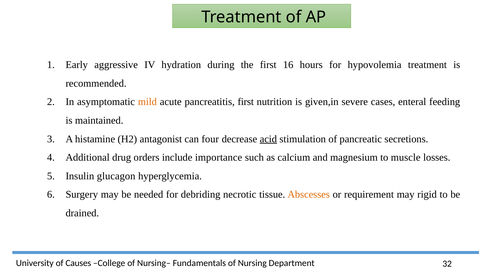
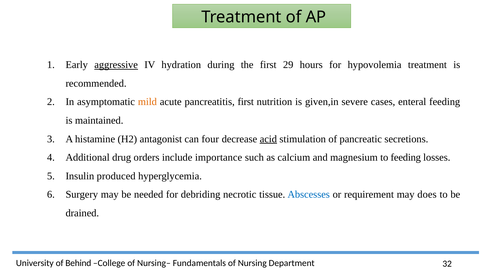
aggressive underline: none -> present
16: 16 -> 29
to muscle: muscle -> feeding
glucagon: glucagon -> produced
Abscesses colour: orange -> blue
rigid: rigid -> does
Causes: Causes -> Behind
